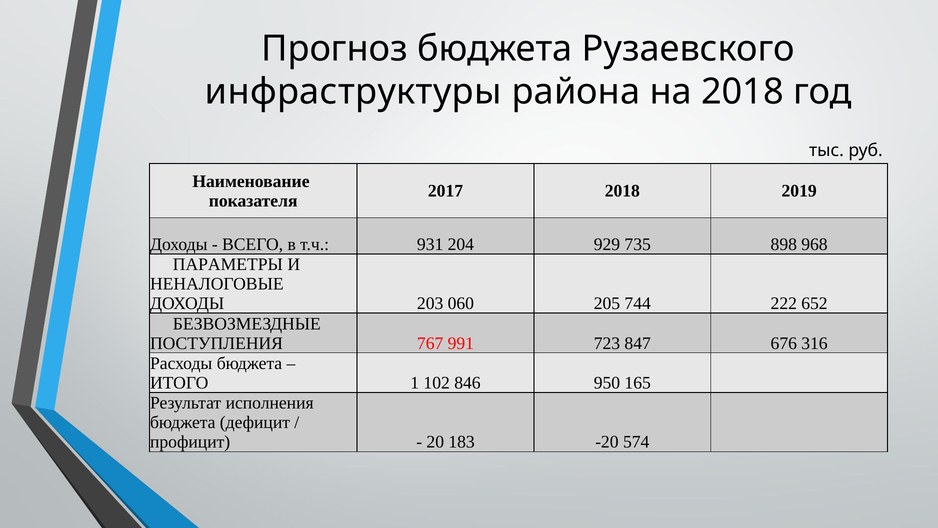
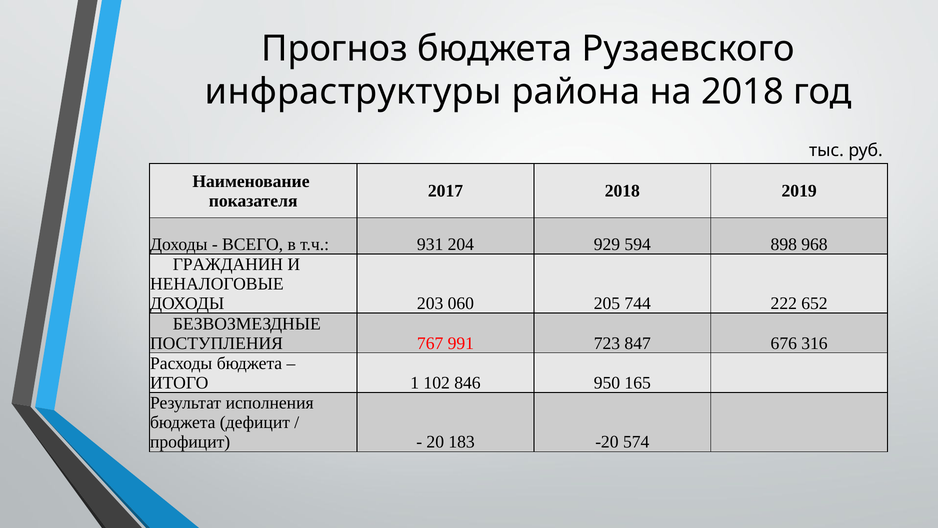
735: 735 -> 594
ПАРАМЕТРЫ: ПАРАМЕТРЫ -> ГРАЖДАНИН
